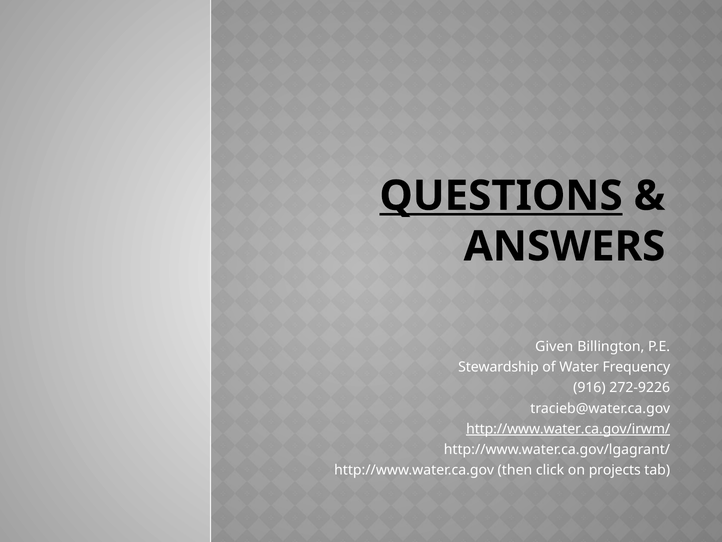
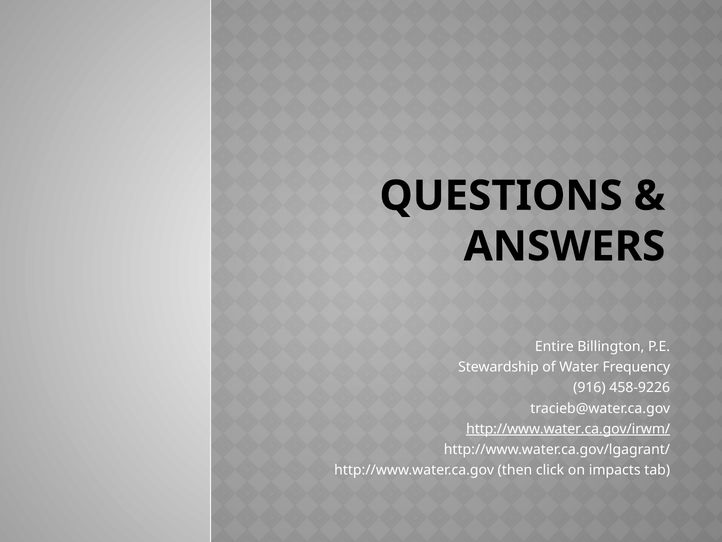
QUESTIONS underline: present -> none
Given: Given -> Entire
272-9226: 272-9226 -> 458-9226
projects: projects -> impacts
